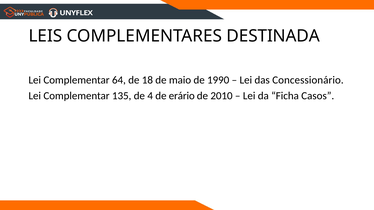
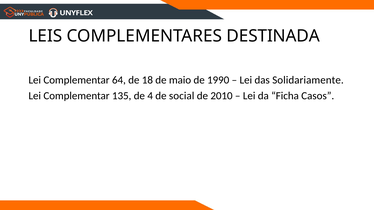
Concessionário: Concessionário -> Solidariamente
erário: erário -> social
